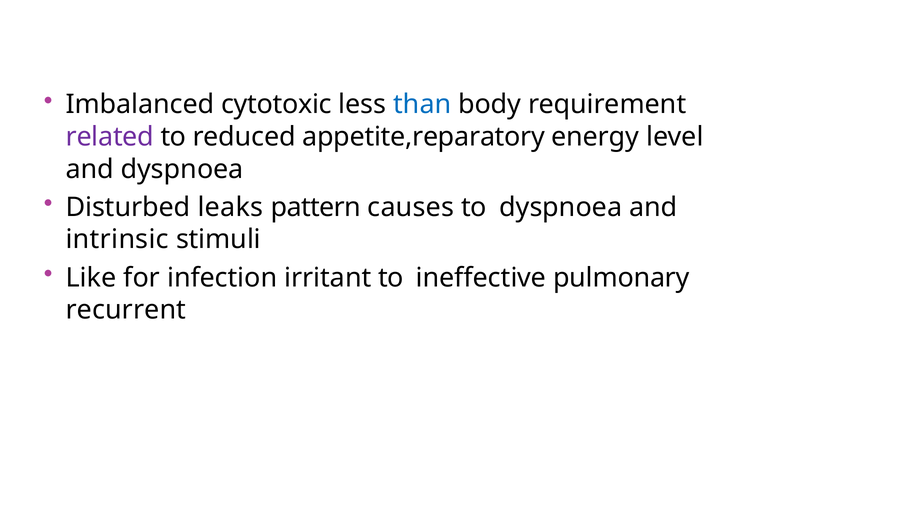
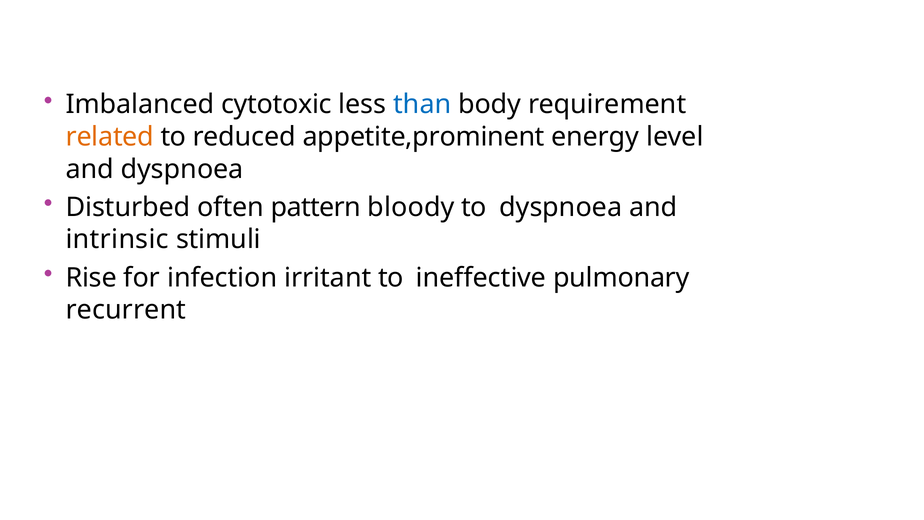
related colour: purple -> orange
appetite,reparatory: appetite,reparatory -> appetite,prominent
leaks: leaks -> often
causes: causes -> bloody
Like: Like -> Rise
